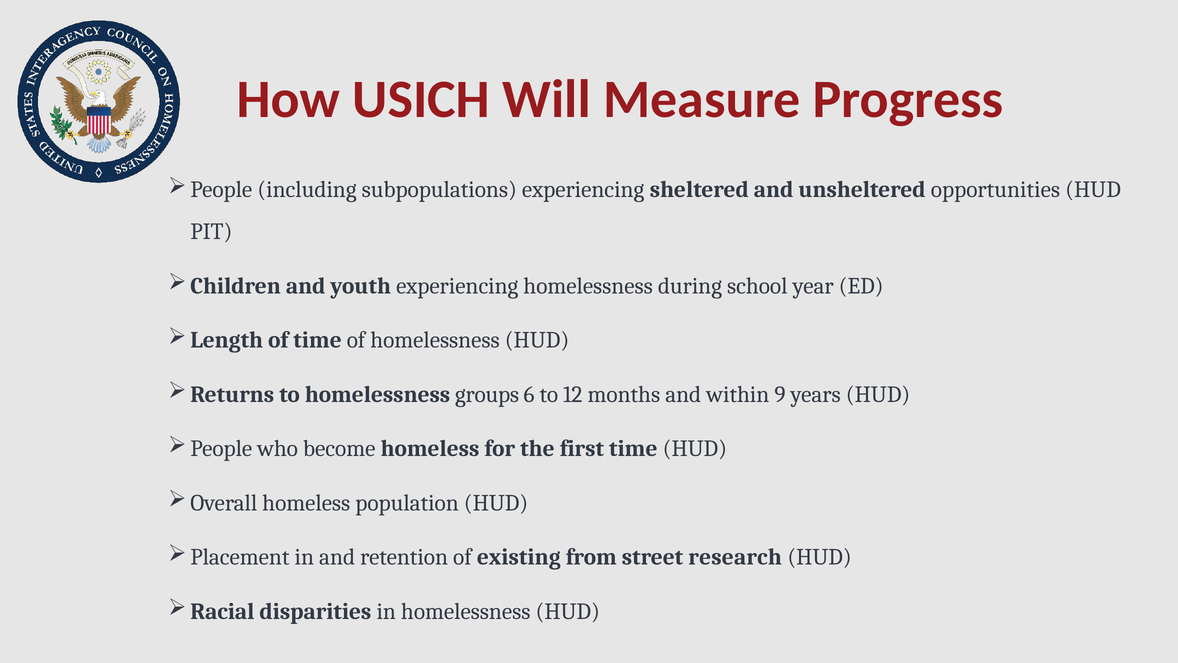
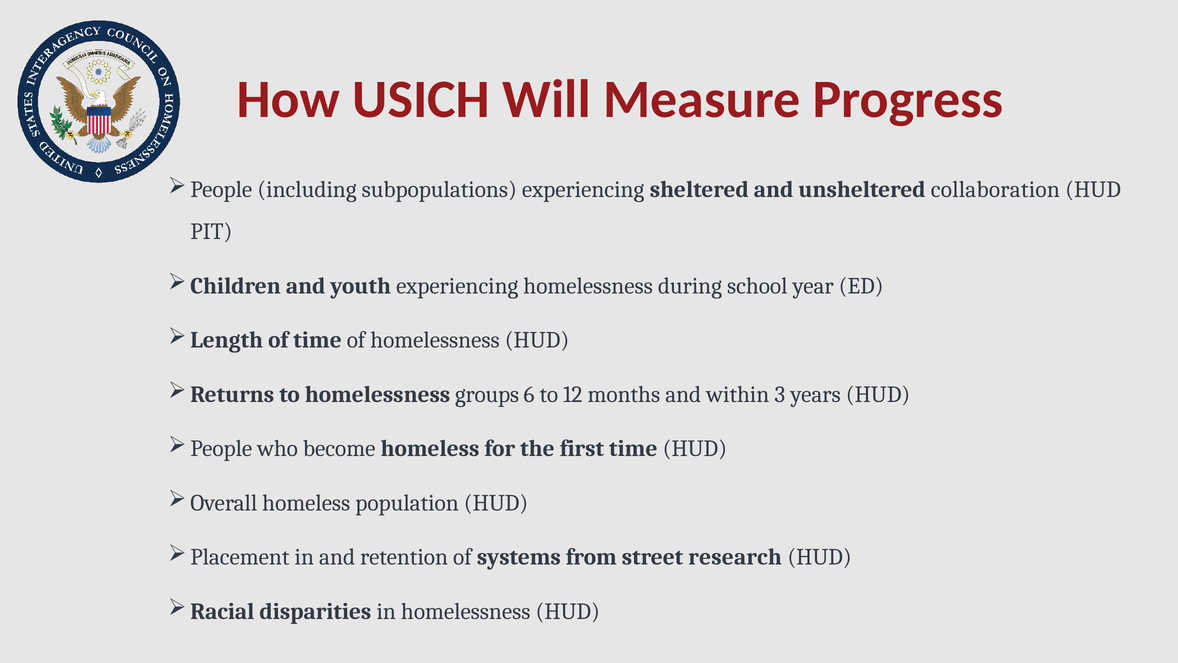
opportunities: opportunities -> collaboration
9: 9 -> 3
existing: existing -> systems
